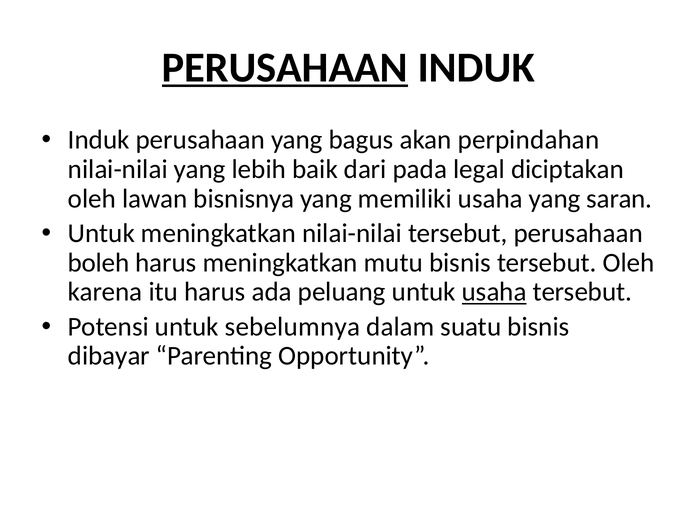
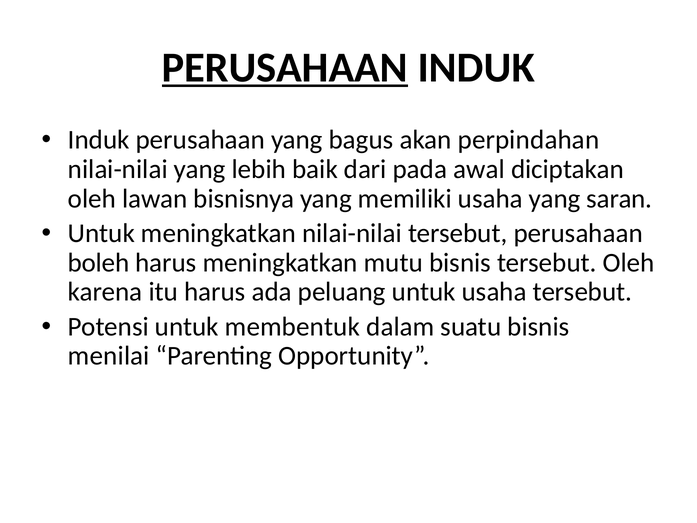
legal: legal -> awal
usaha at (494, 292) underline: present -> none
sebelumnya: sebelumnya -> membentuk
dibayar: dibayar -> menilai
